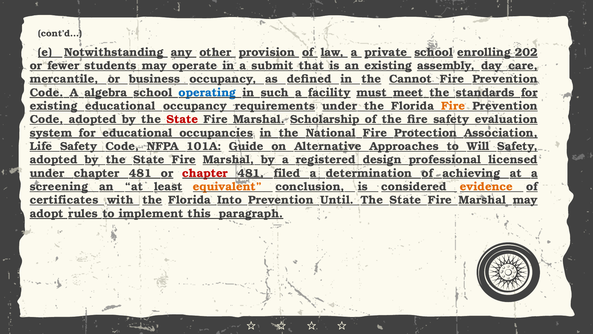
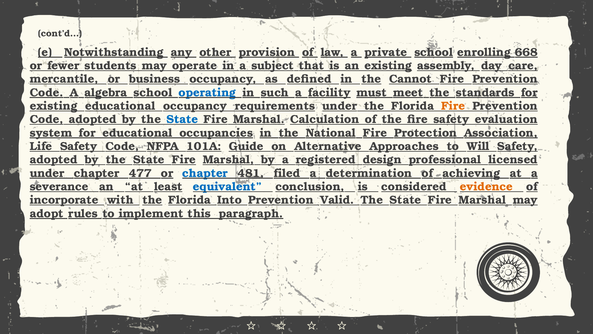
202: 202 -> 668
submit: submit -> subject
State at (182, 119) colour: red -> blue
Scholarship: Scholarship -> Calculation
under chapter 481: 481 -> 477
chapter at (205, 173) colour: red -> blue
screening: screening -> severance
equivalent colour: orange -> blue
certificates: certificates -> incorporate
Until: Until -> Valid
